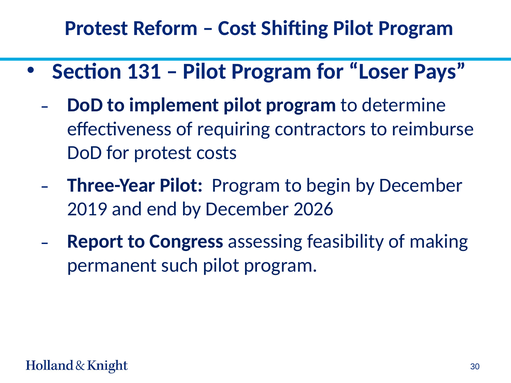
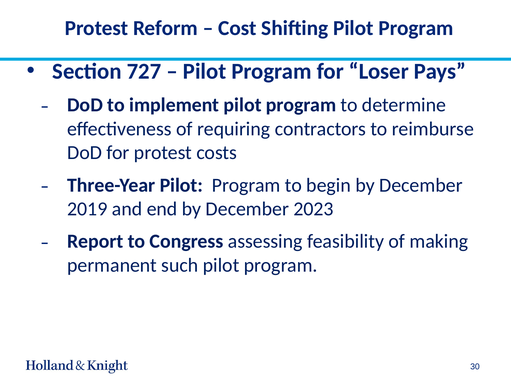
131: 131 -> 727
2026: 2026 -> 2023
